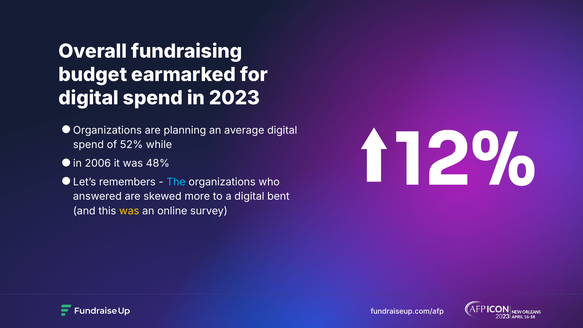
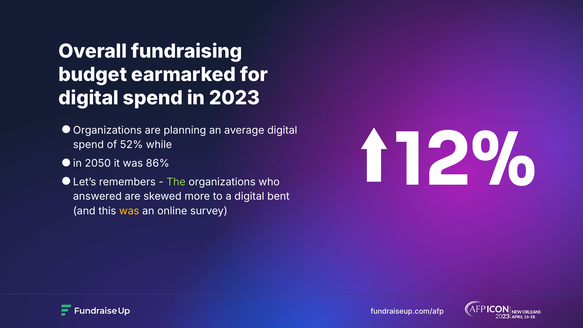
2006: 2006 -> 2050
48%: 48% -> 86%
The colour: light blue -> light green
